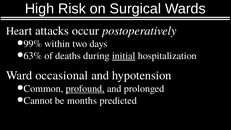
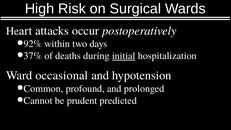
99%: 99% -> 92%
63%: 63% -> 37%
profound underline: present -> none
months: months -> prudent
